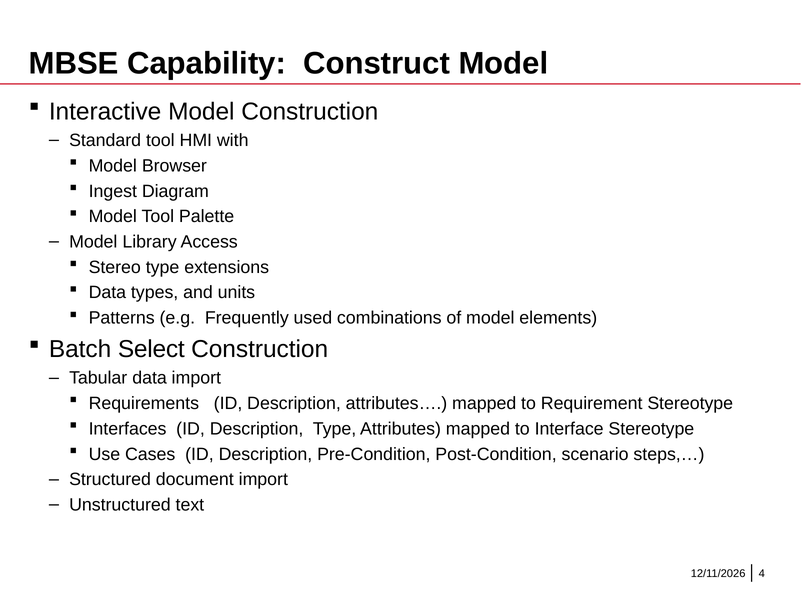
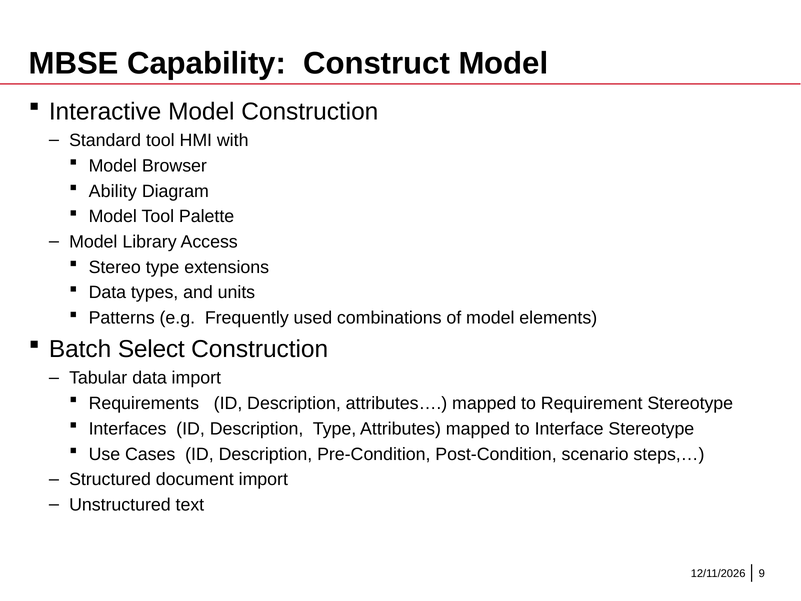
Ingest: Ingest -> Ability
4: 4 -> 9
